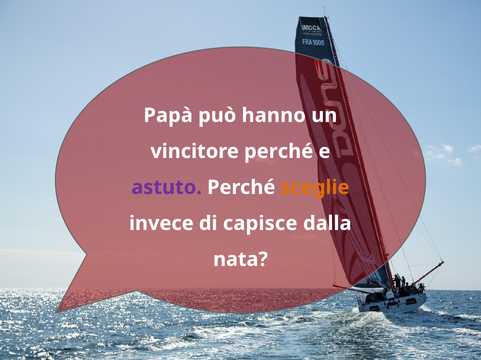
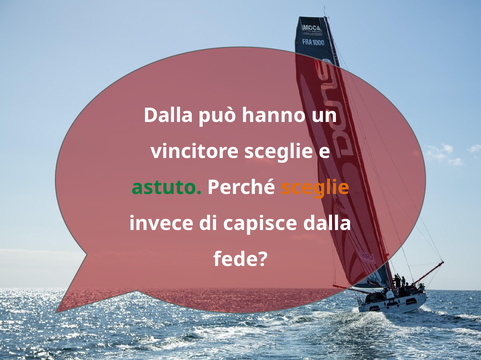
Papà at (168, 116): Papà -> Dalla
vincitore perché: perché -> sceglie
astuto colour: purple -> green
nata: nata -> fede
